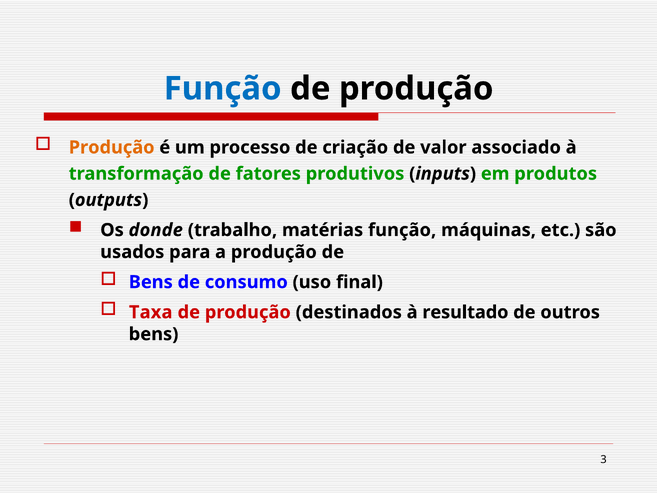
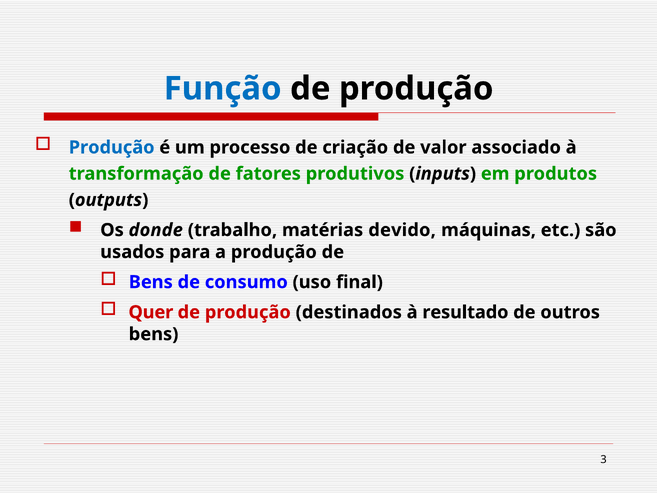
Produção at (112, 147) colour: orange -> blue
matérias função: função -> devido
Taxa: Taxa -> Quer
